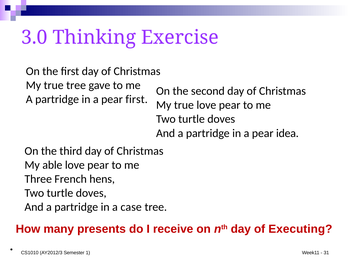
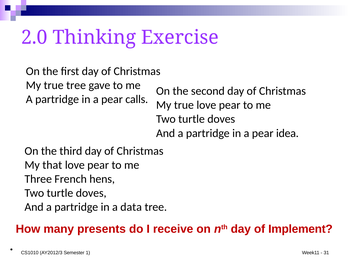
3.0: 3.0 -> 2.0
pear first: first -> calls
able: able -> that
case: case -> data
Executing: Executing -> Implement
